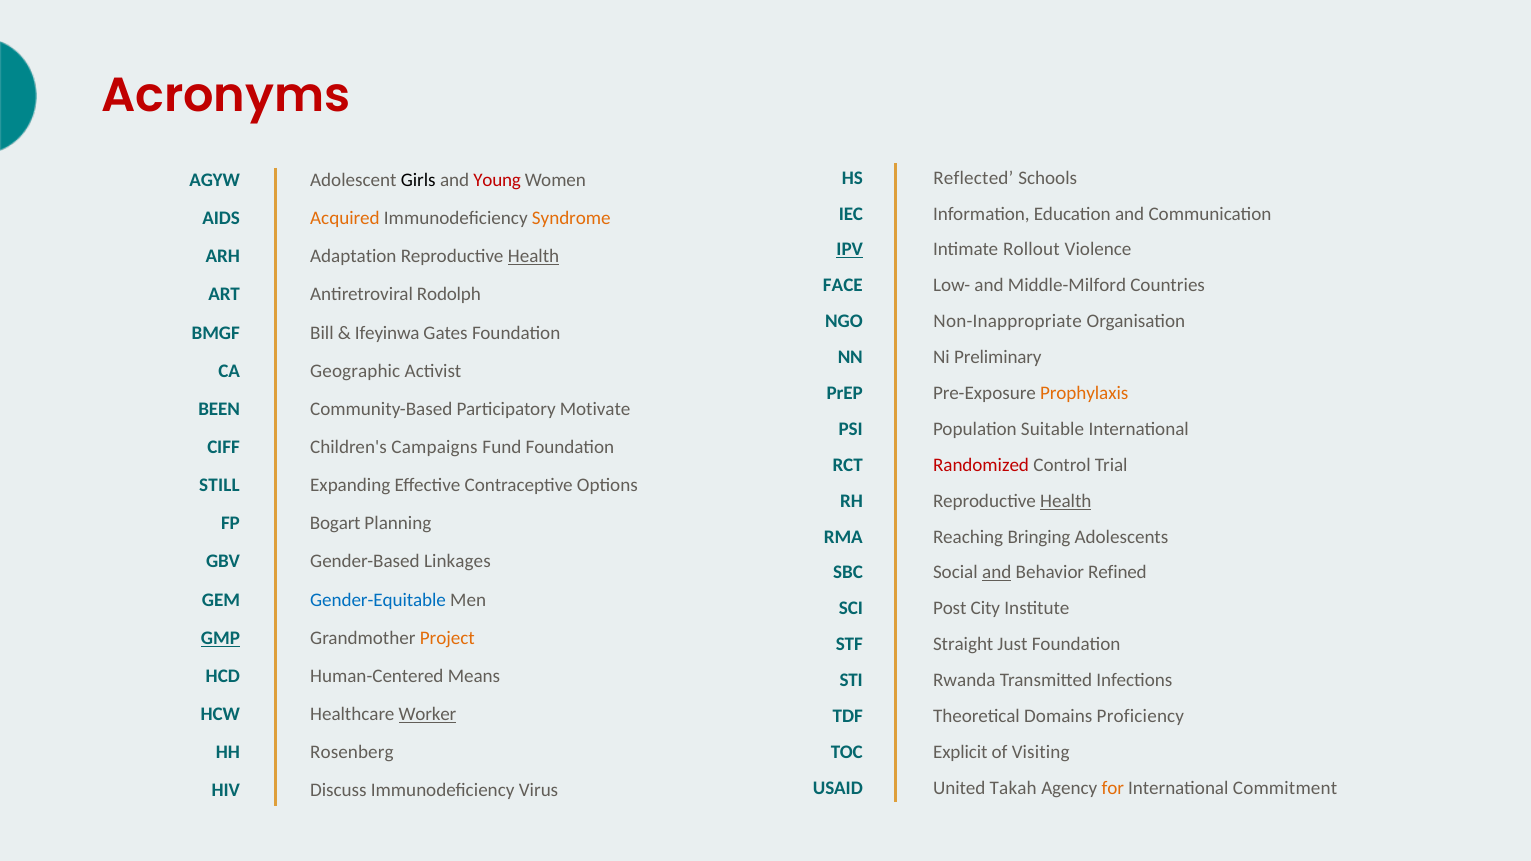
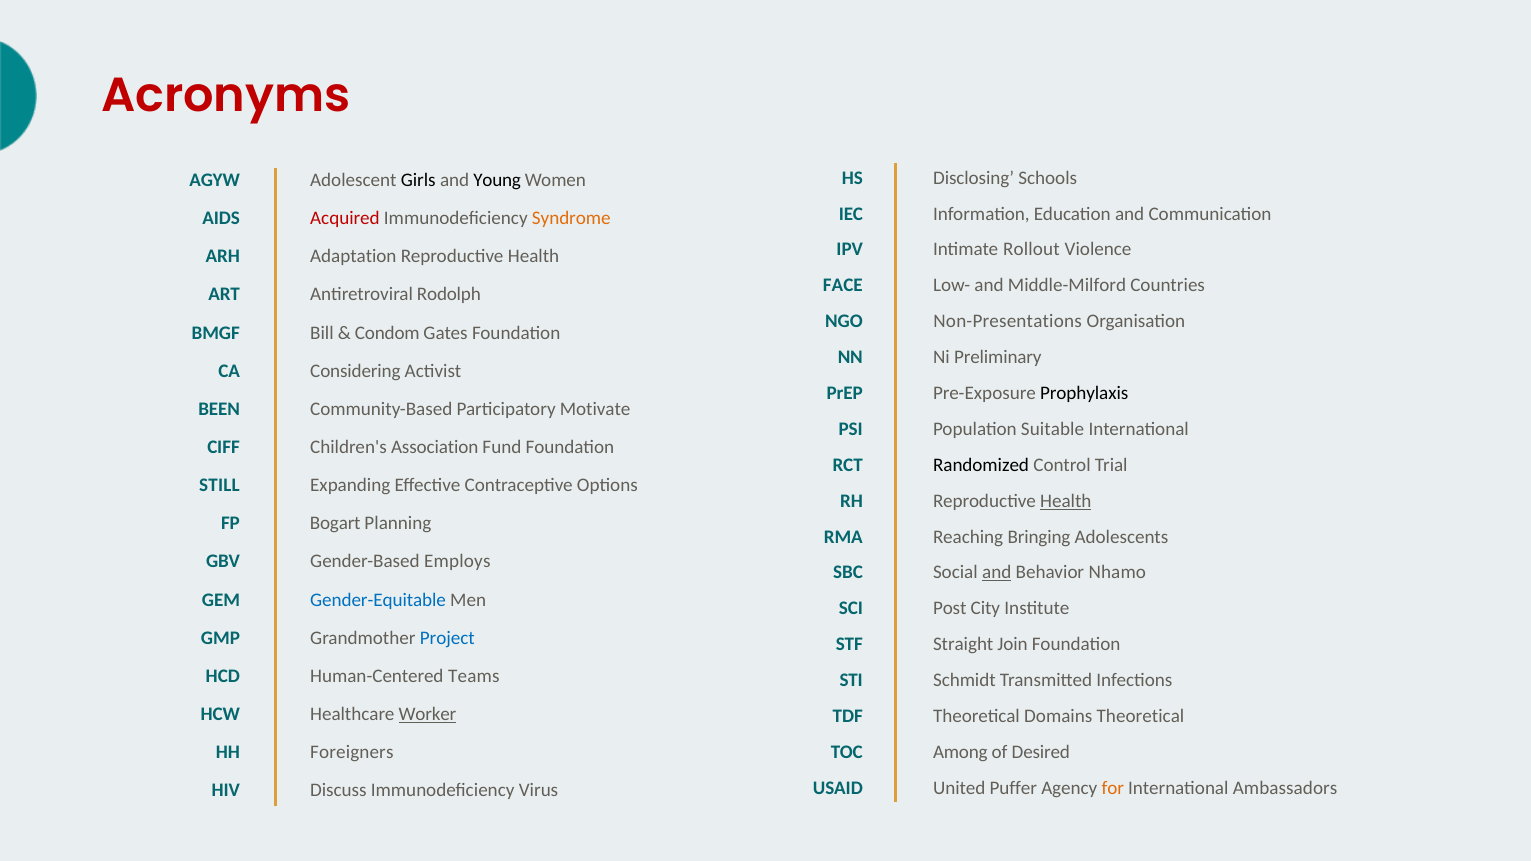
Reflected: Reflected -> Disclosing
Young colour: red -> black
Acquired colour: orange -> red
IPV underline: present -> none
Health at (534, 257) underline: present -> none
Non-Inappropriate: Non-Inappropriate -> Non-Presentations
Ifeyinwa: Ifeyinwa -> Condom
Geographic: Geographic -> Considering
Prophylaxis colour: orange -> black
Campaigns: Campaigns -> Association
Randomized colour: red -> black
Linkages: Linkages -> Employs
Refined: Refined -> Nhamo
GMP underline: present -> none
Project colour: orange -> blue
Just: Just -> Join
Means: Means -> Teams
Rwanda: Rwanda -> Schmidt
Domains Proficiency: Proficiency -> Theoretical
Explicit: Explicit -> Among
Visiting: Visiting -> Desired
Rosenberg: Rosenberg -> Foreigners
Takah: Takah -> Puffer
Commitment: Commitment -> Ambassadors
